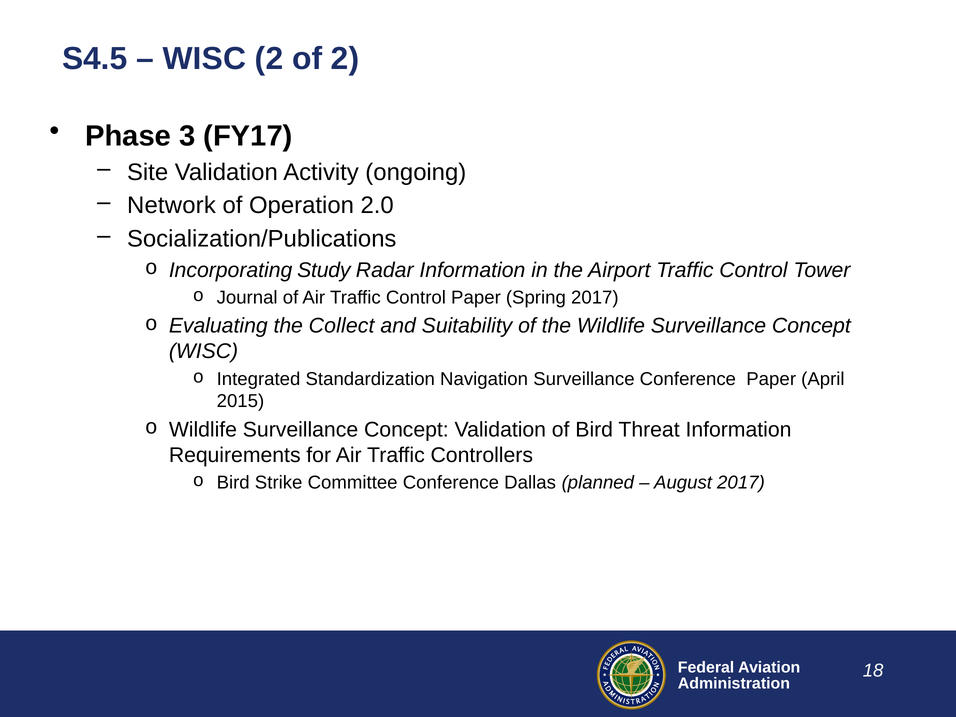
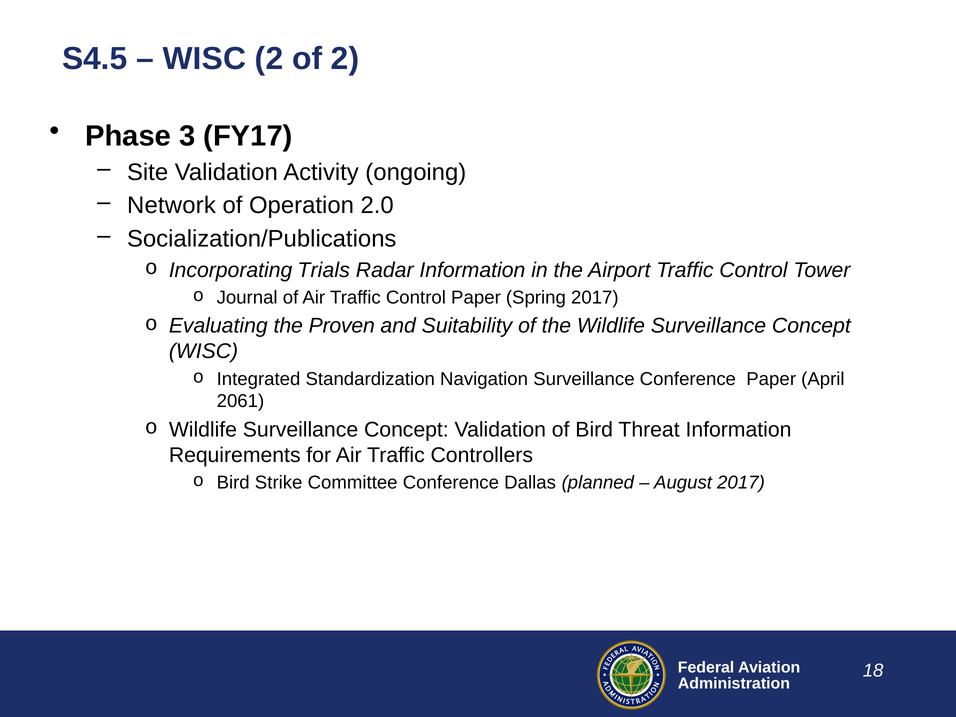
Study: Study -> Trials
Collect: Collect -> Proven
2015: 2015 -> 2061
